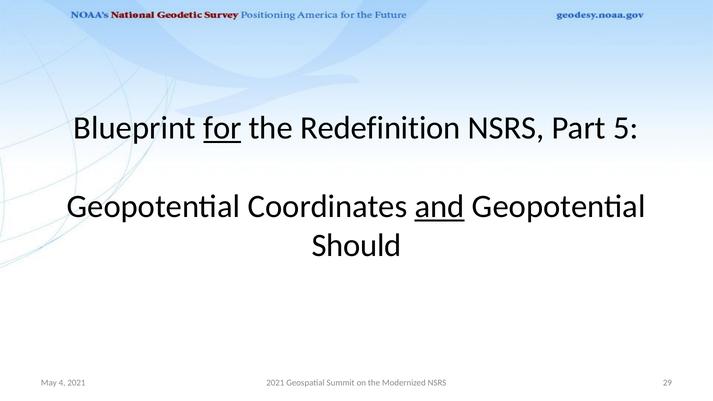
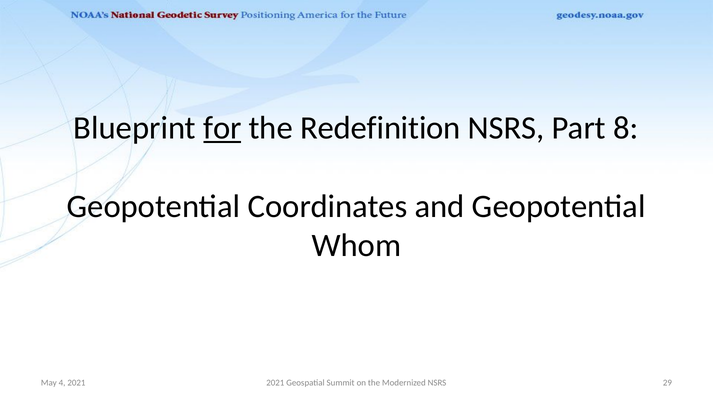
5: 5 -> 8
and underline: present -> none
Should: Should -> Whom
